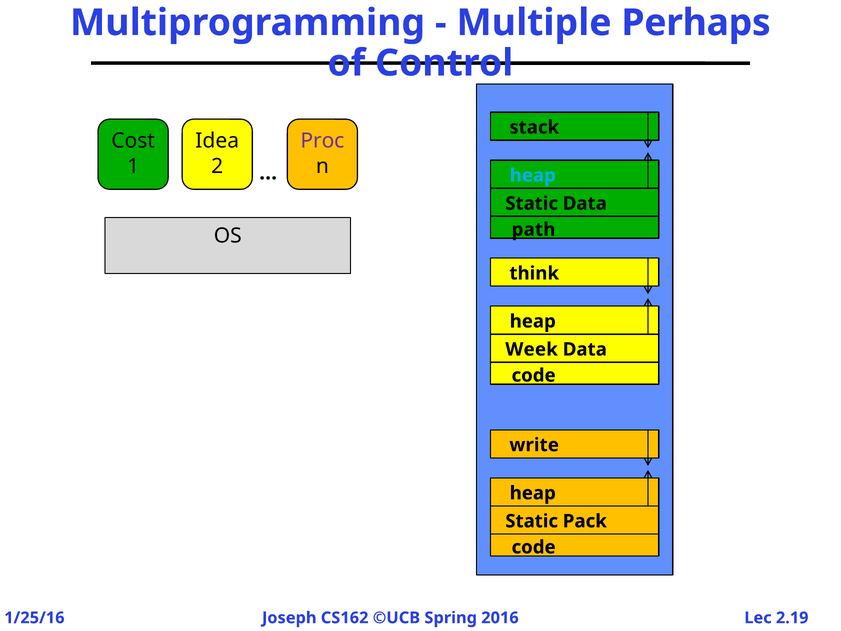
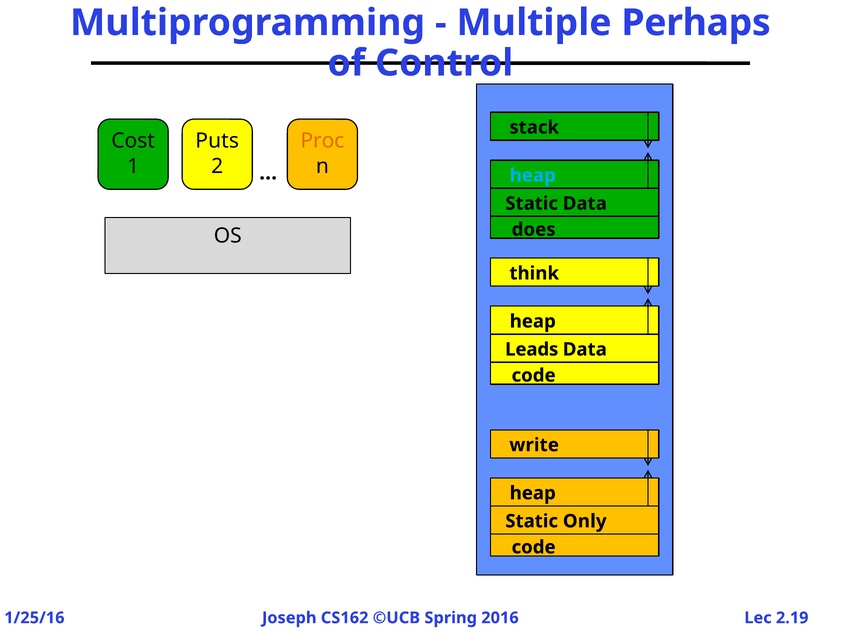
Idea: Idea -> Puts
Proc colour: purple -> orange
path: path -> does
Week: Week -> Leads
Pack: Pack -> Only
